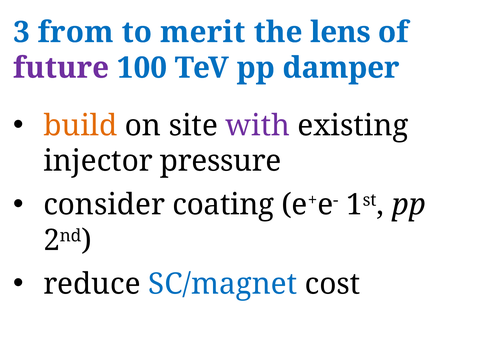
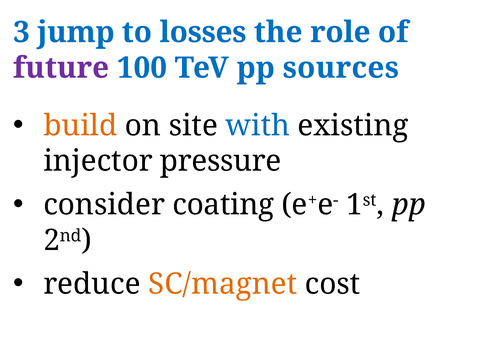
from: from -> jump
merit: merit -> losses
lens: lens -> role
damper: damper -> sources
with colour: purple -> blue
SC/magnet colour: blue -> orange
